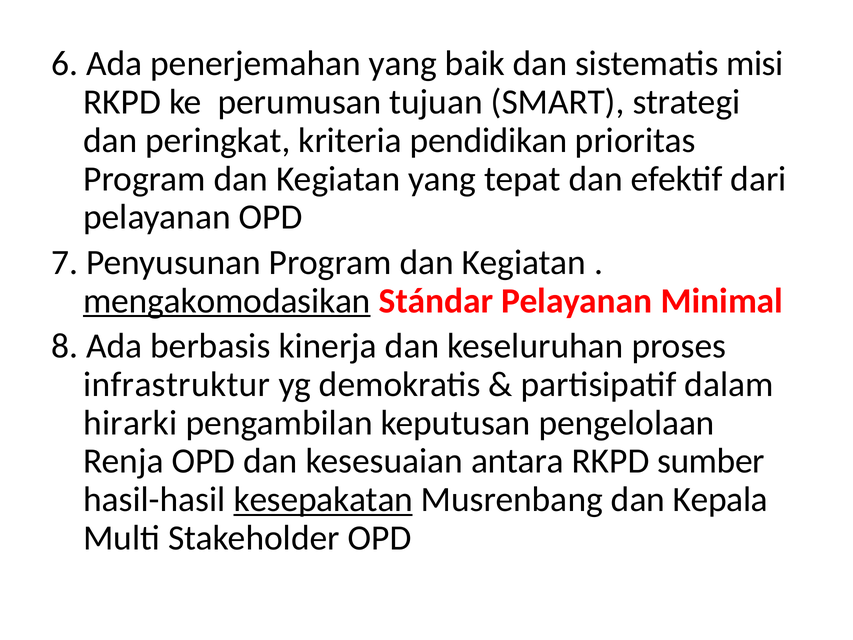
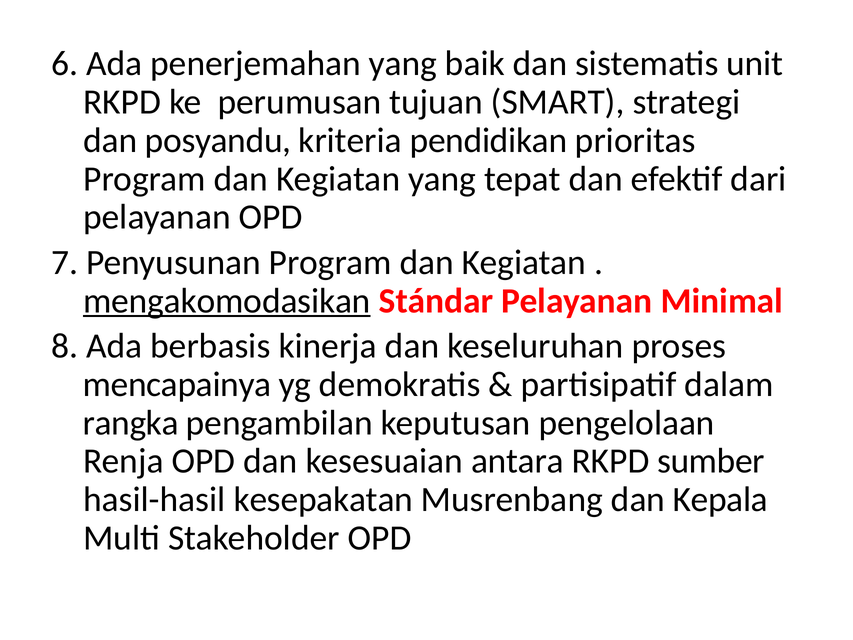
misi: misi -> unit
peringkat: peringkat -> posyandu
infrastruktur: infrastruktur -> mencapainya
hirarki: hirarki -> rangka
kesepakatan underline: present -> none
